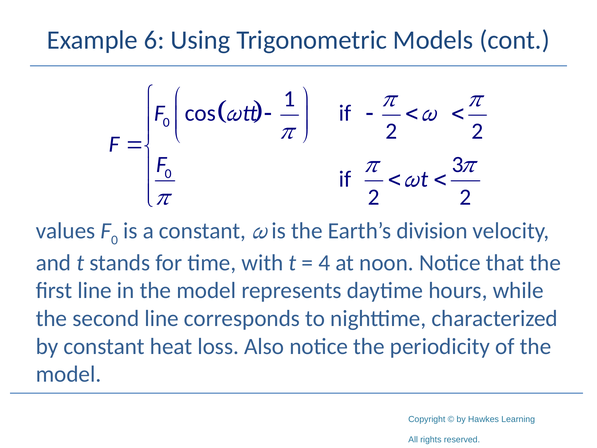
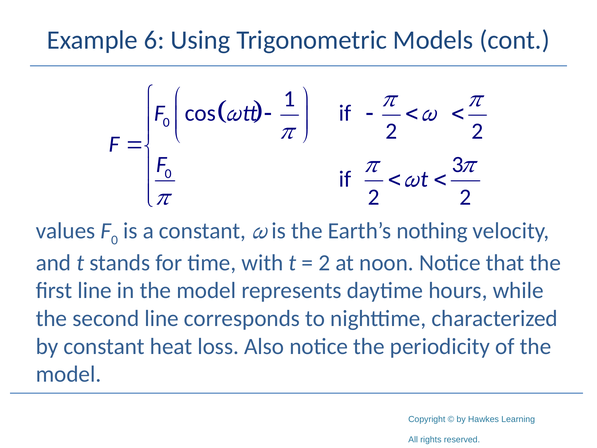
division: division -> nothing
4 at (324, 263): 4 -> 2
